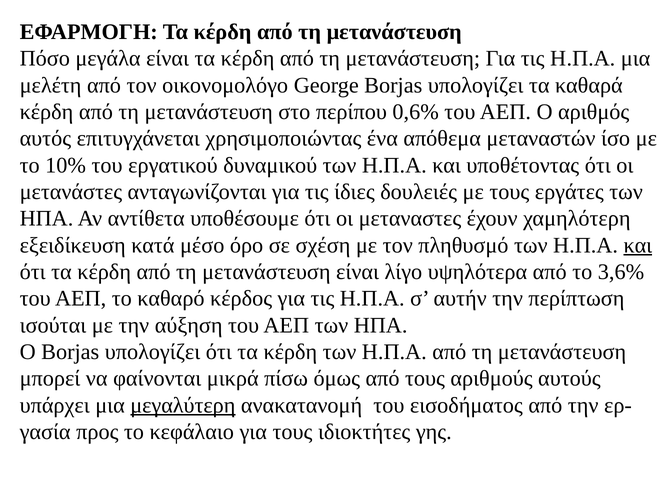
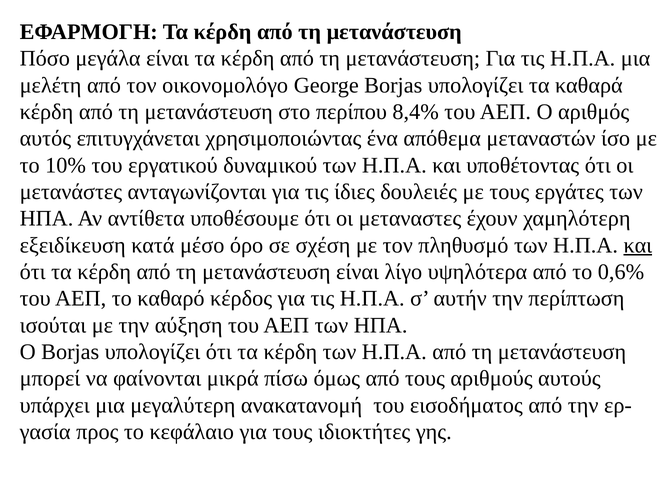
0,6%: 0,6% -> 8,4%
3,6%: 3,6% -> 0,6%
μεγαλύτερη underline: present -> none
